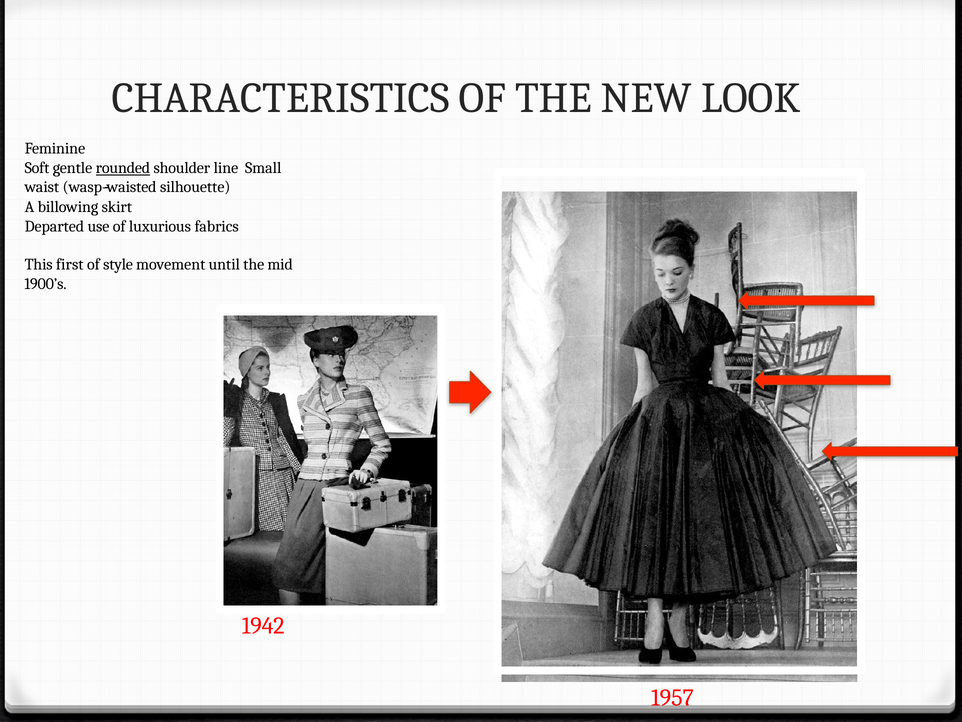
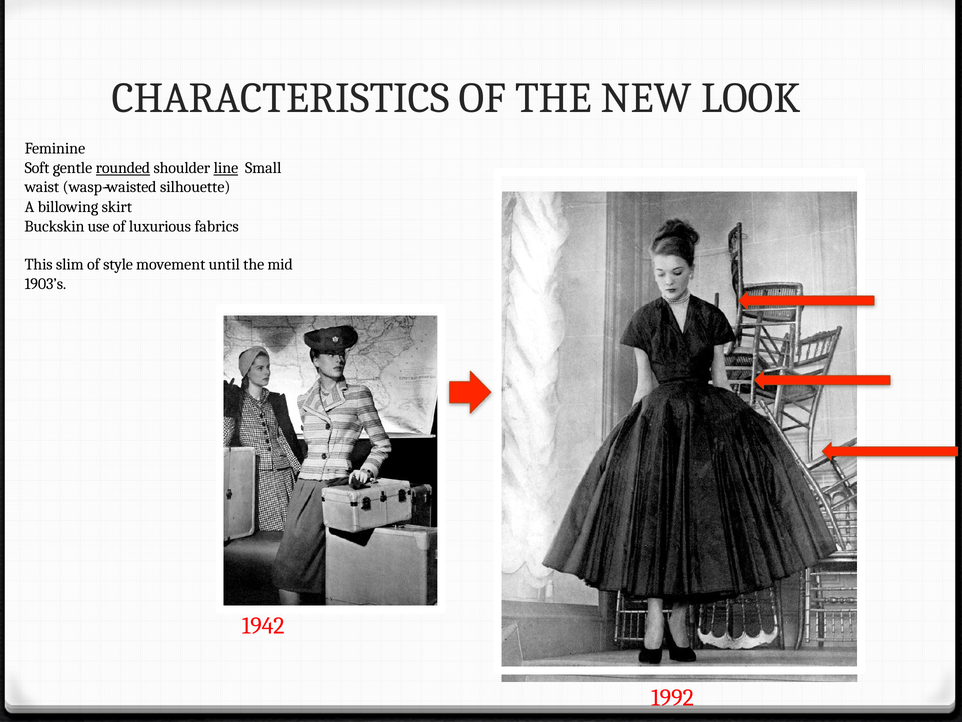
line underline: none -> present
Departed: Departed -> Buckskin
first: first -> slim
1900’s: 1900’s -> 1903’s
1957: 1957 -> 1992
